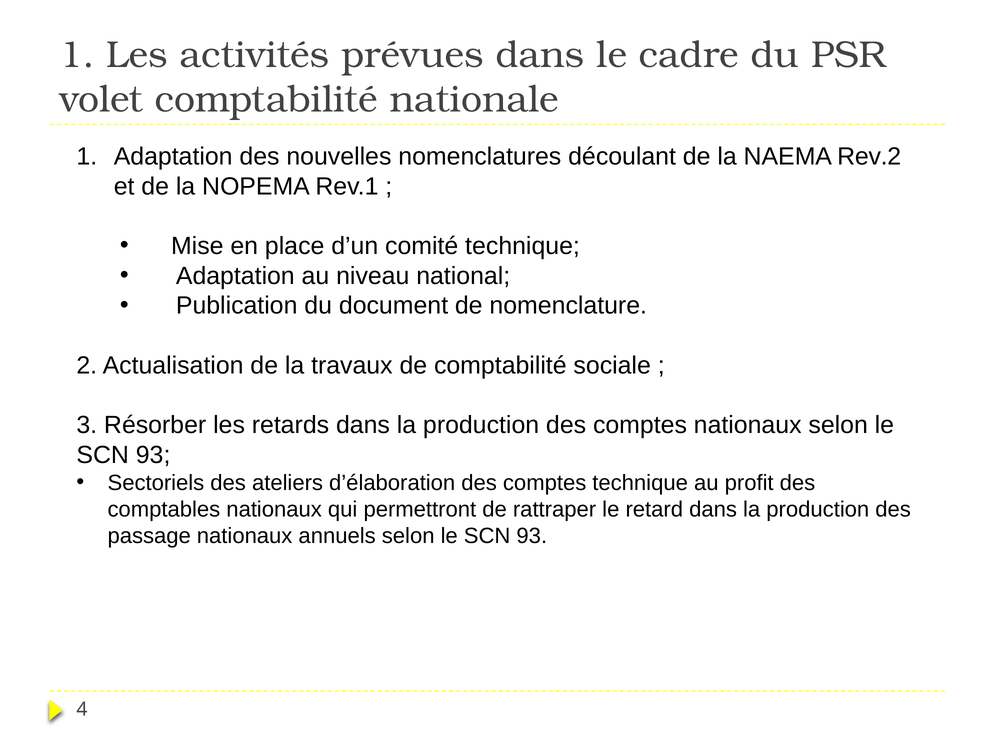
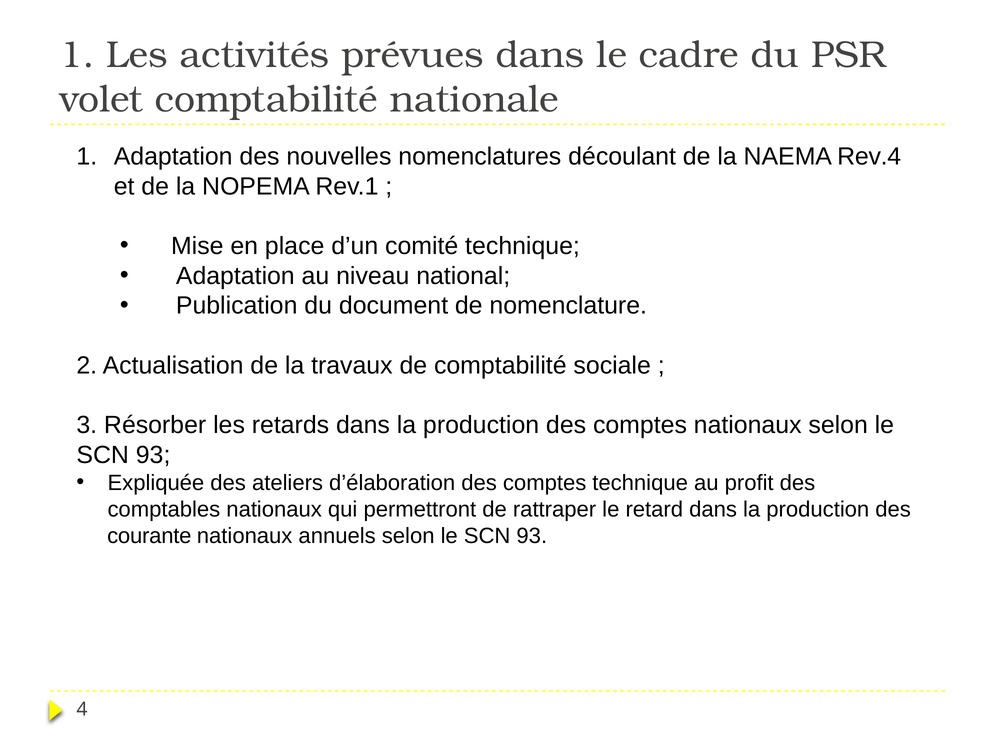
Rev.2: Rev.2 -> Rev.4
Sectoriels: Sectoriels -> Expliquée
passage: passage -> courante
